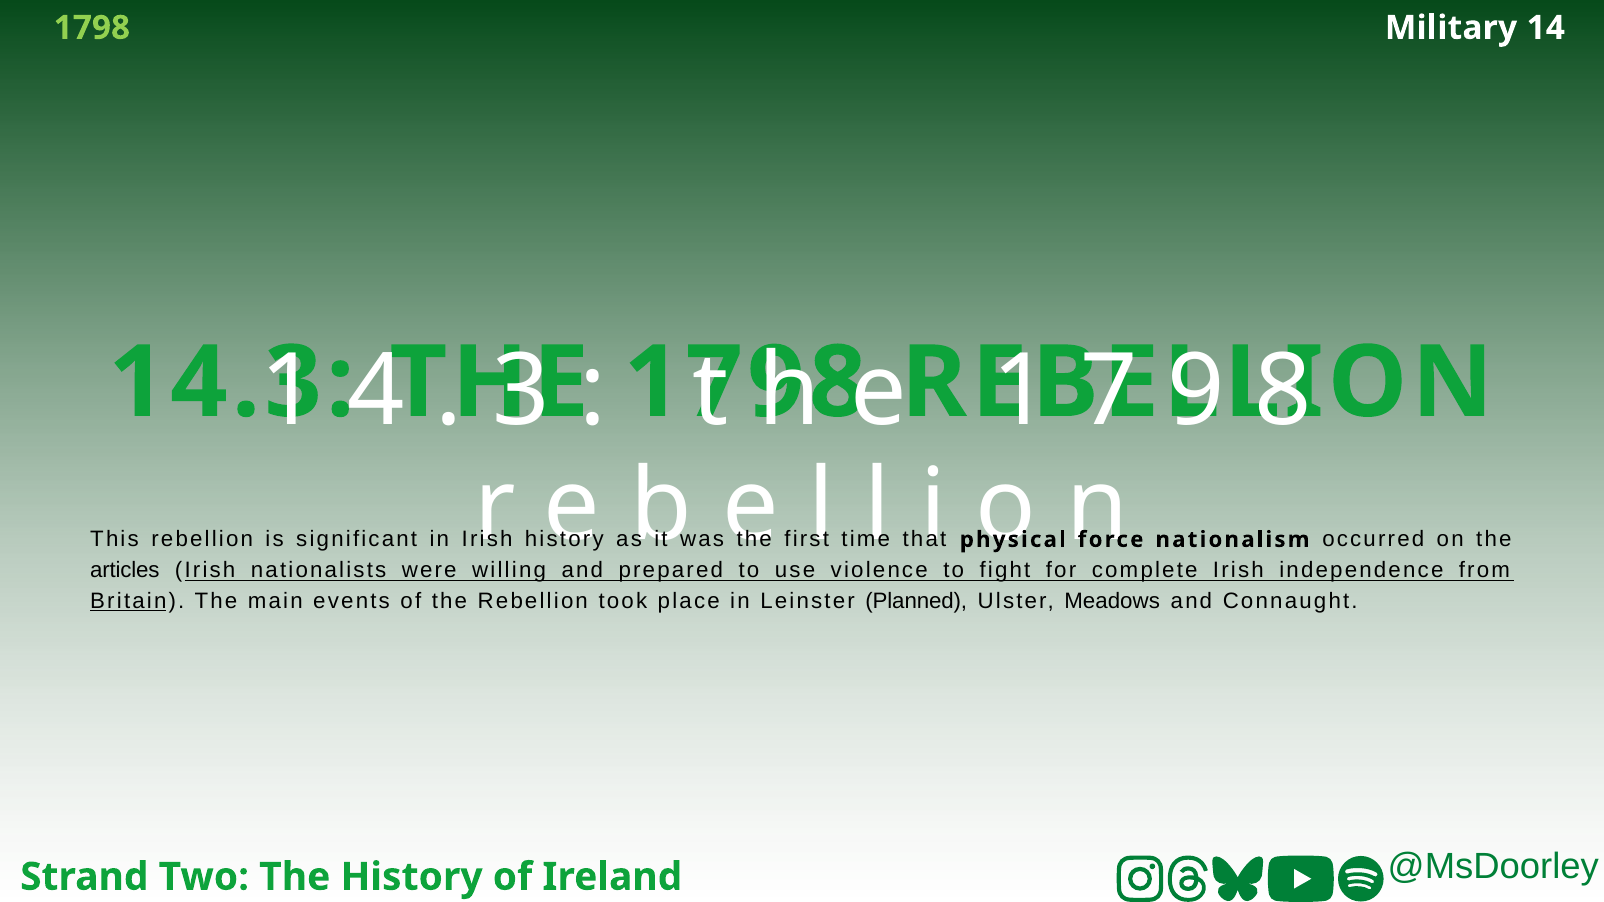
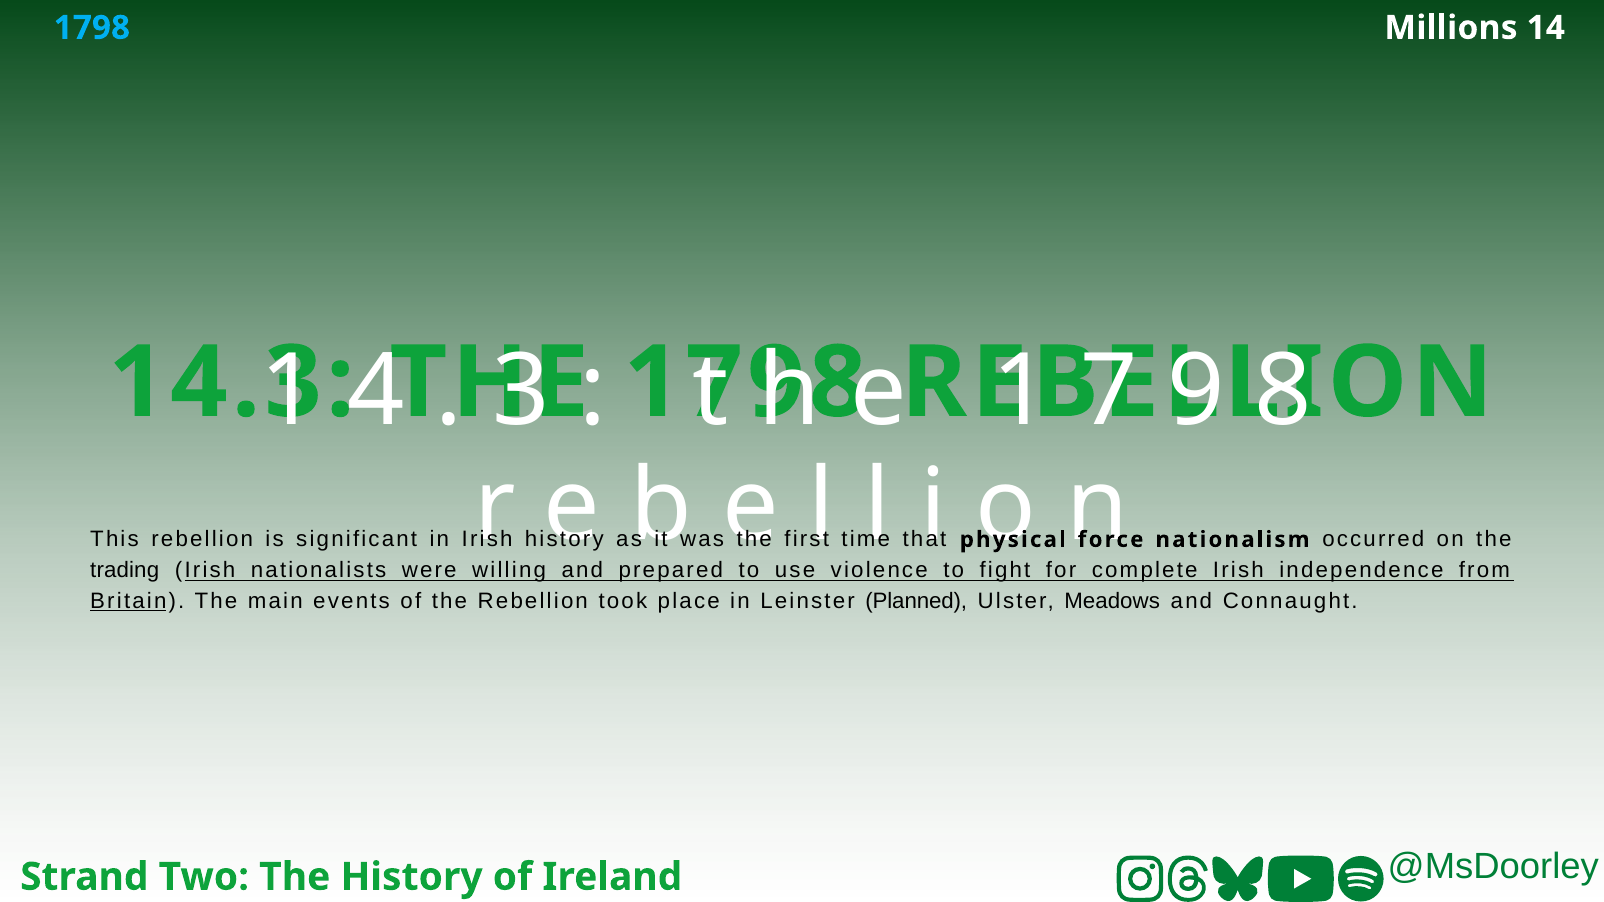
1798 at (92, 28) colour: light green -> light blue
Military: Military -> Millions
articles: articles -> trading
